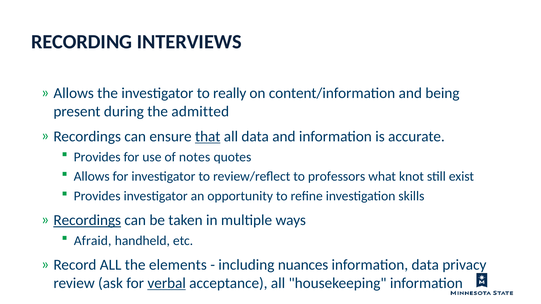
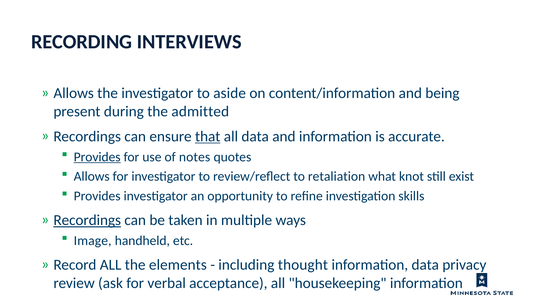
really: really -> aside
Provides at (97, 157) underline: none -> present
professors: professors -> retaliation
Afraid: Afraid -> Image
nuances: nuances -> thought
verbal underline: present -> none
